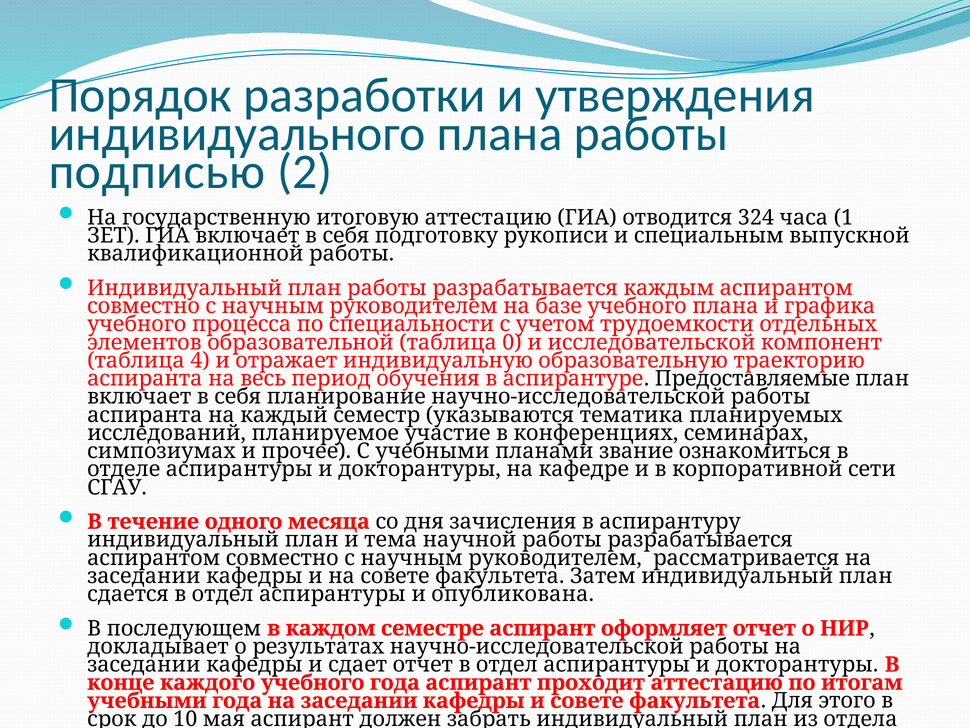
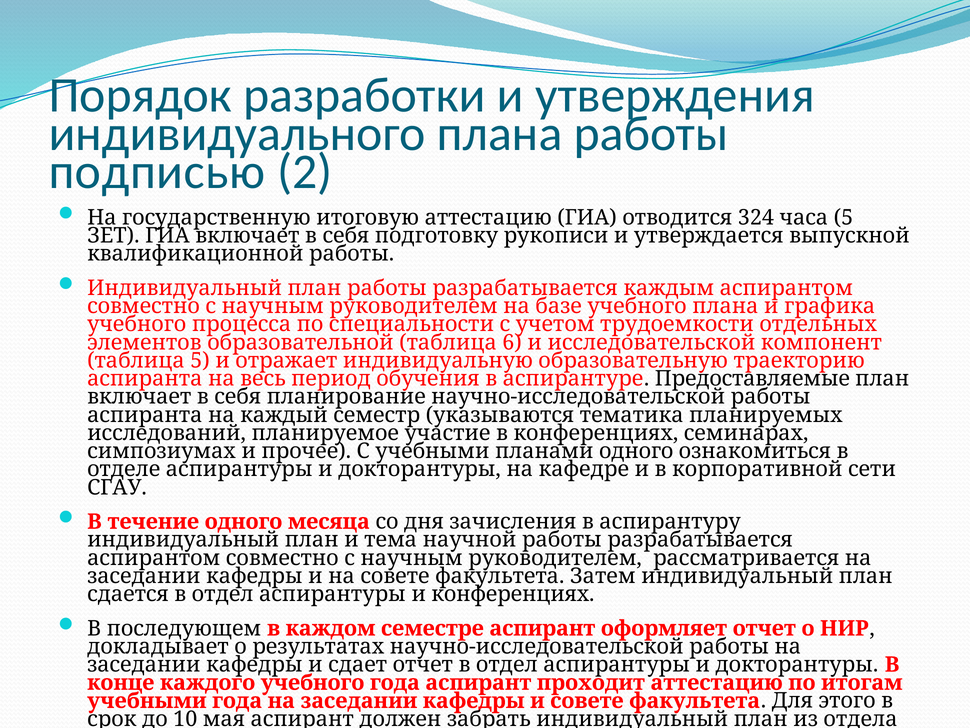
часа 1: 1 -> 5
специальным: специальным -> утверждается
0: 0 -> 6
таблица 4: 4 -> 5
планами звание: звание -> одного
и опубликована: опубликована -> конференциях
